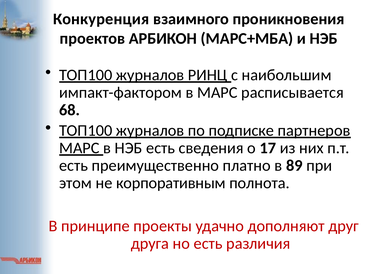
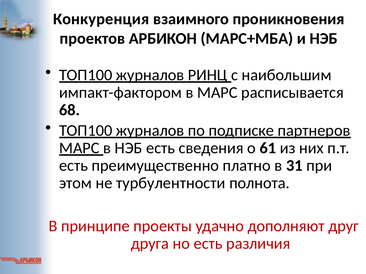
17: 17 -> 61
89: 89 -> 31
корпоративным: корпоративным -> турбулентности
